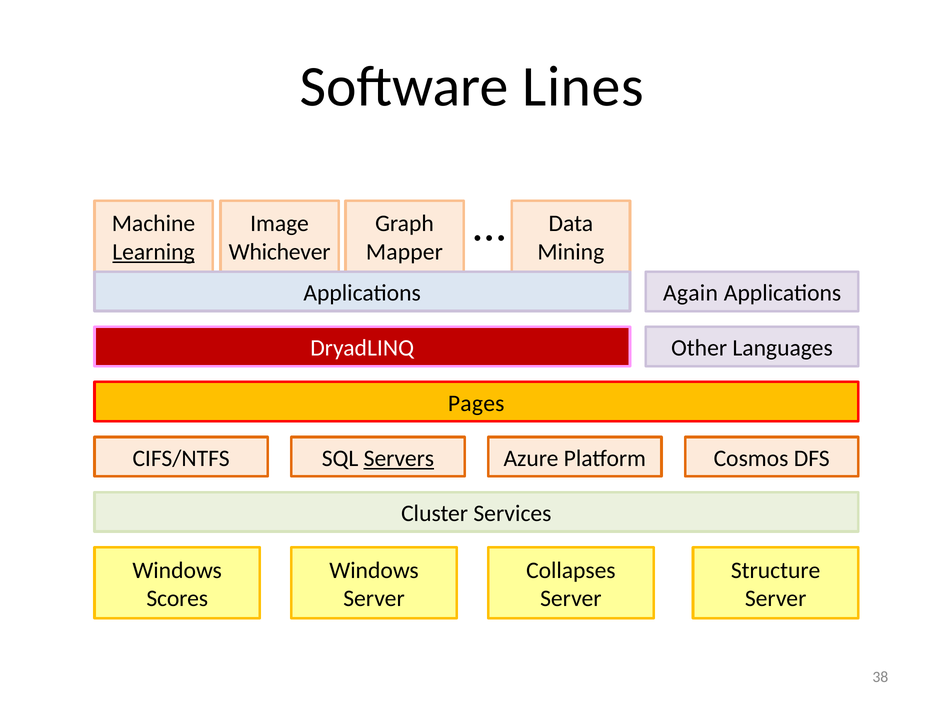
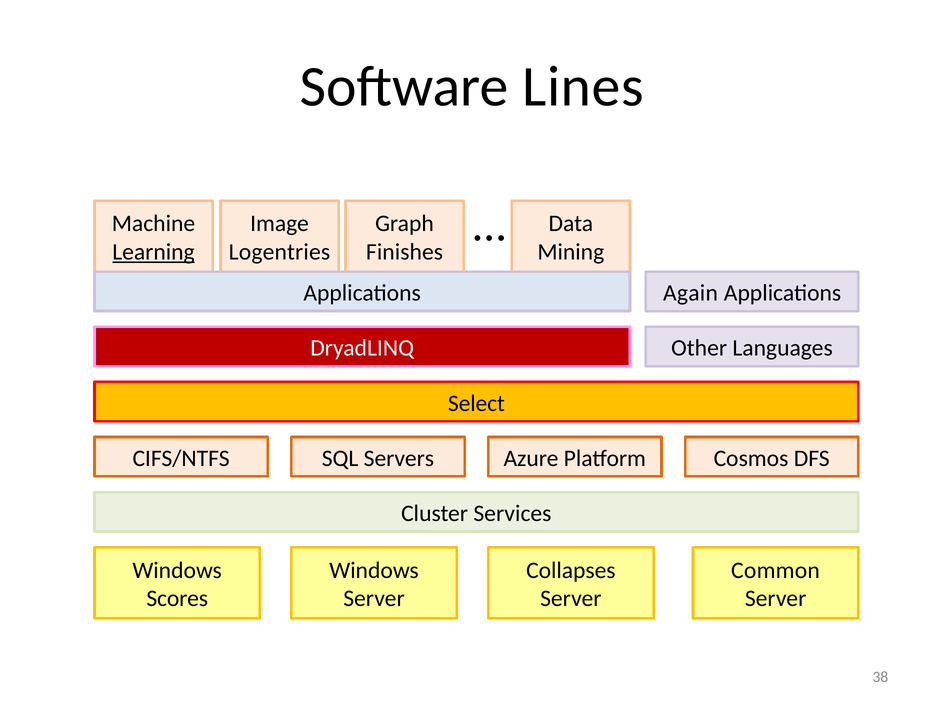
Whichever: Whichever -> Logentries
Mapper: Mapper -> Finishes
Pages: Pages -> Select
Servers underline: present -> none
Structure: Structure -> Common
